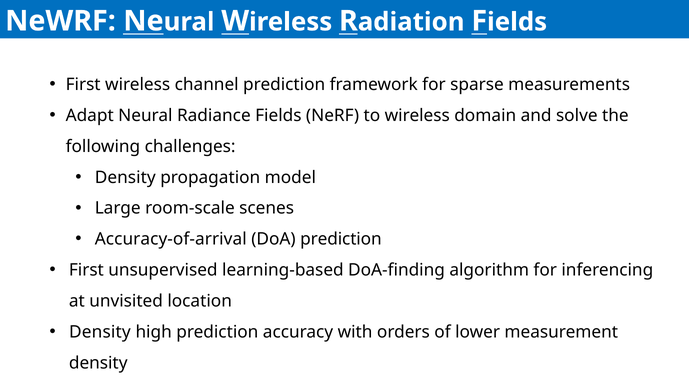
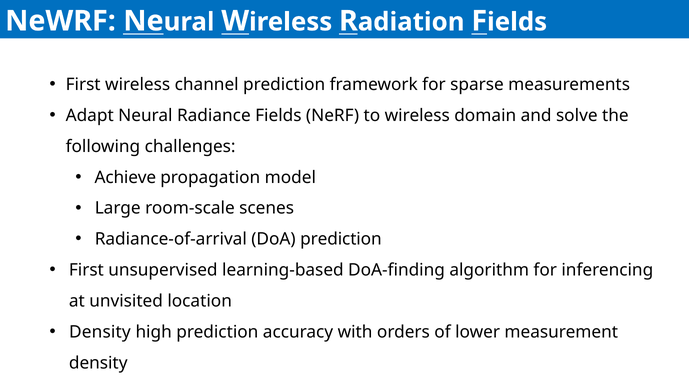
Density at (125, 178): Density -> Achieve
Accuracy-of-arrival: Accuracy-of-arrival -> Radiance-of-arrival
